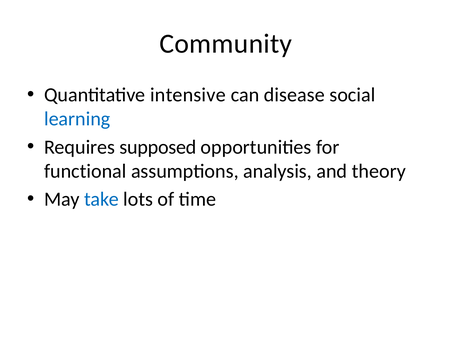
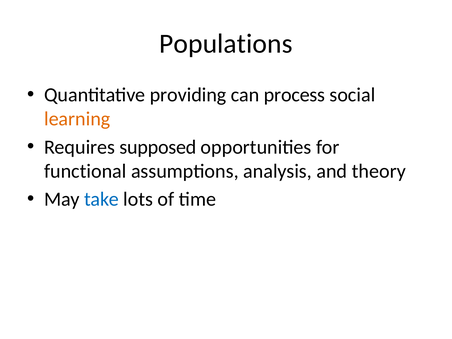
Community: Community -> Populations
intensive: intensive -> providing
disease: disease -> process
learning colour: blue -> orange
